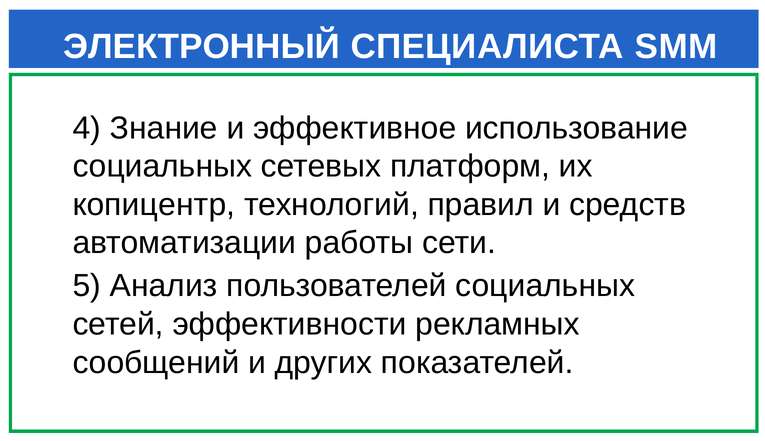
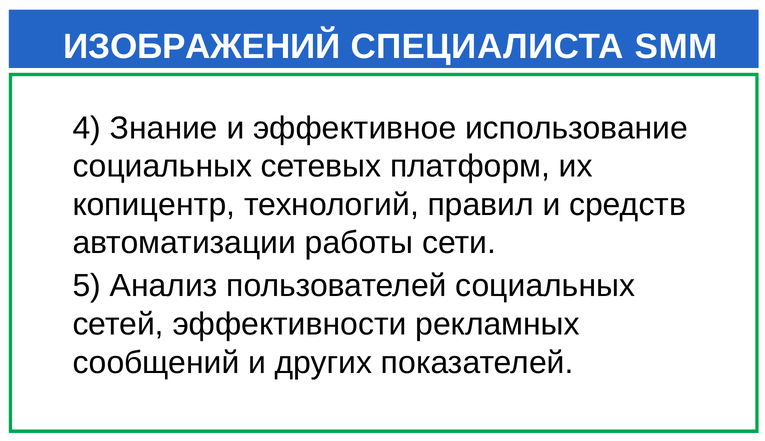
ЭЛЕКТРОННЫЙ: ЭЛЕКТРОННЫЙ -> ИЗОБРАЖЕНИЙ
